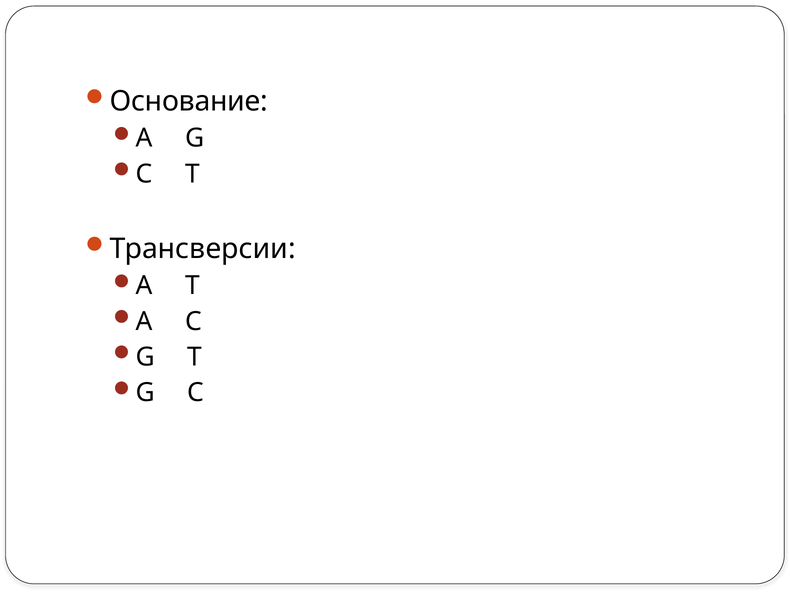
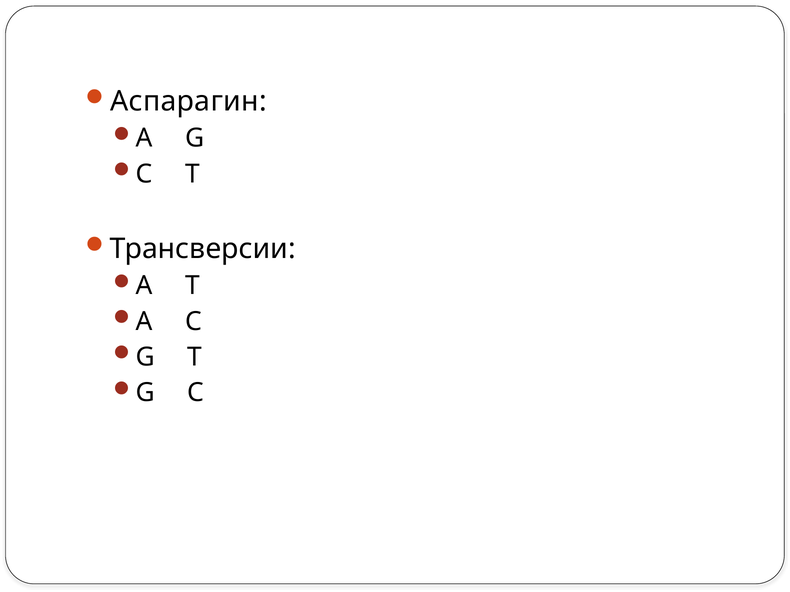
Основание: Основание -> Аспарагин
